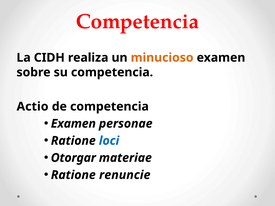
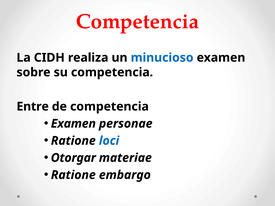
minucioso colour: orange -> blue
Actio: Actio -> Entre
renuncie: renuncie -> embargo
